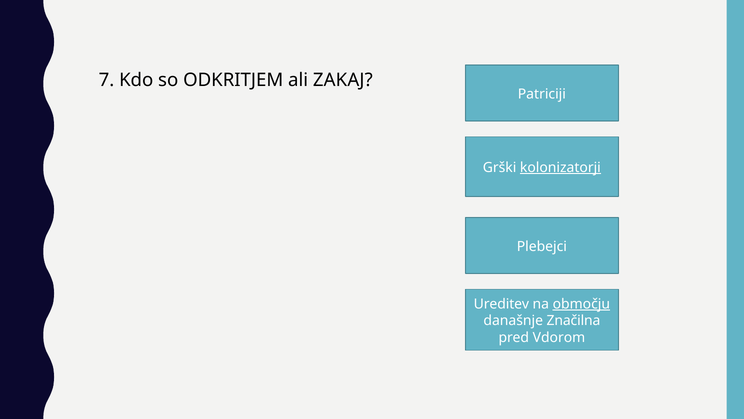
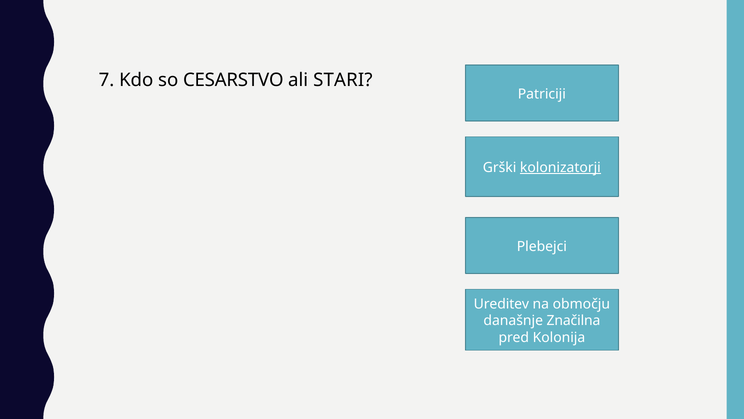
ODKRITJEM: ODKRITJEM -> CESARSTVO
ZAKAJ: ZAKAJ -> STARI
območju underline: present -> none
Vdorom: Vdorom -> Kolonija
